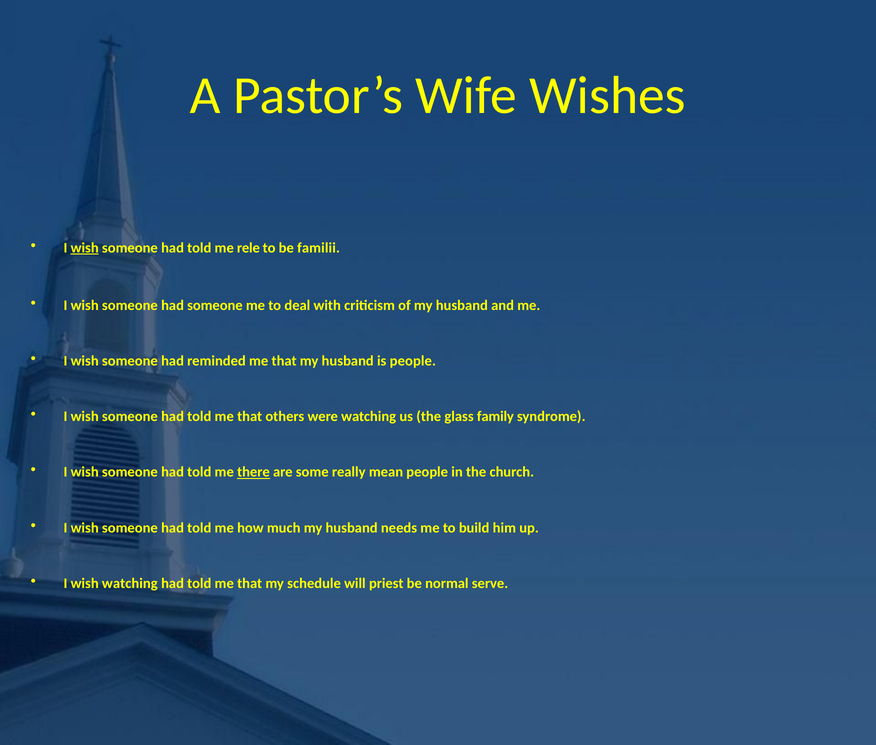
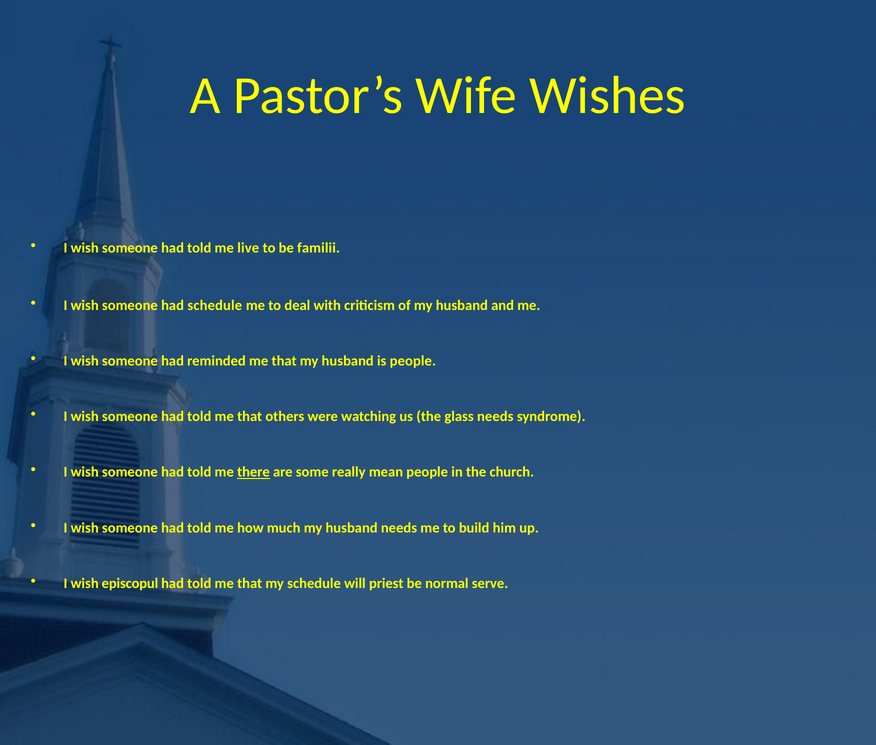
wish at (85, 248) underline: present -> none
rele: rele -> live
had someone: someone -> schedule
glass family: family -> needs
wish watching: watching -> episcopul
